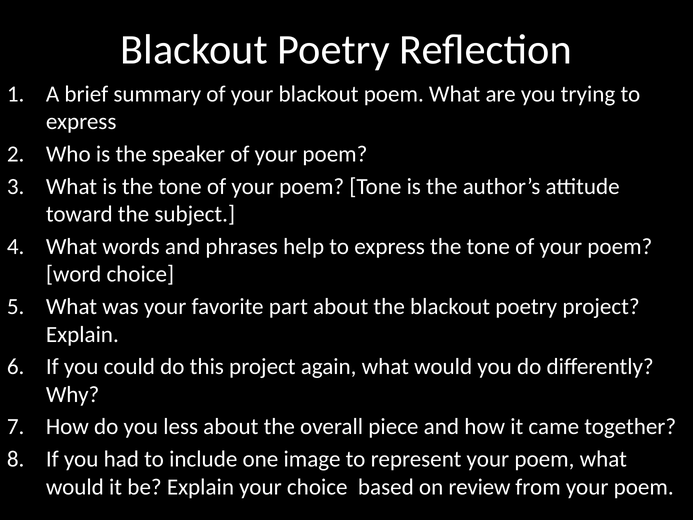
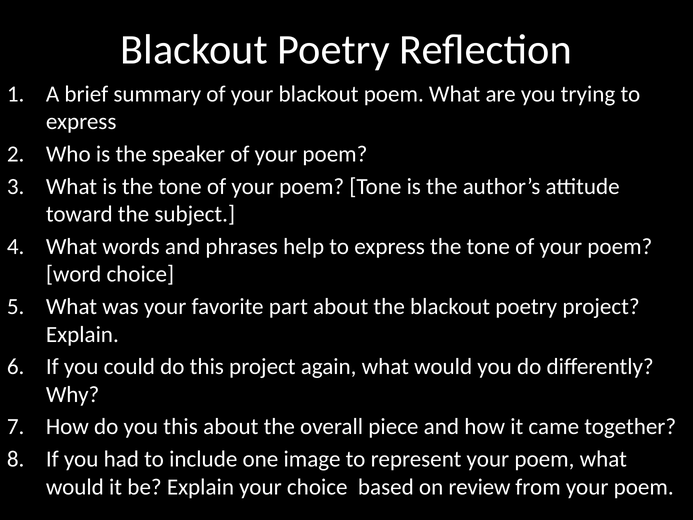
you less: less -> this
